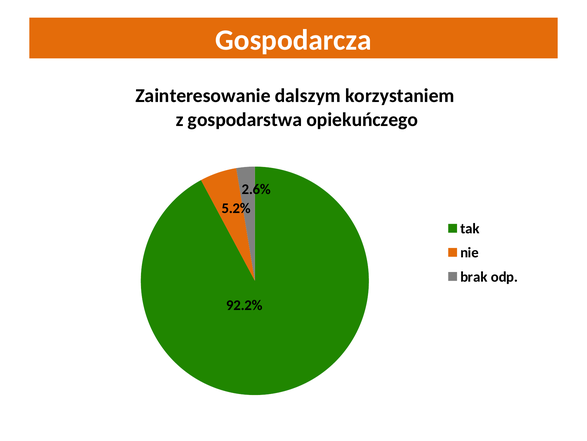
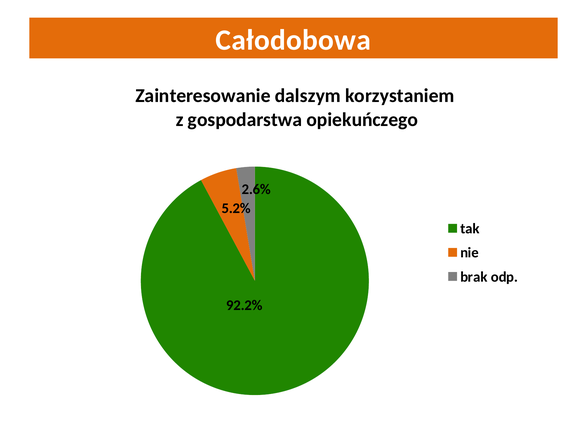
Gospodarcza: Gospodarcza -> Całodobowa
